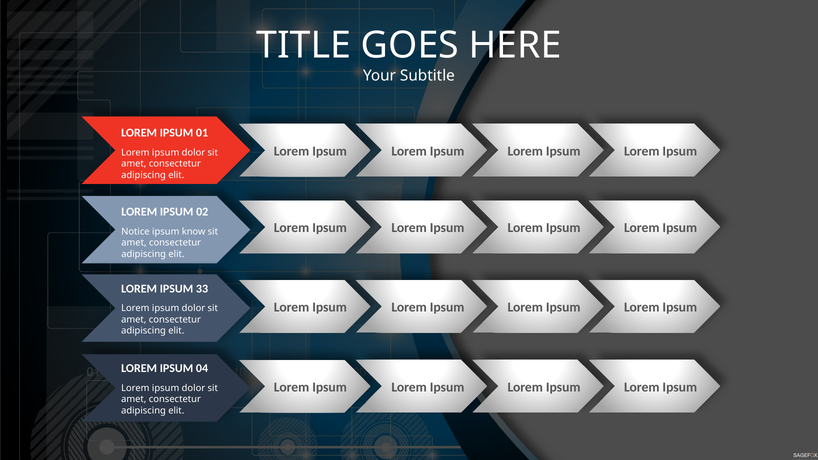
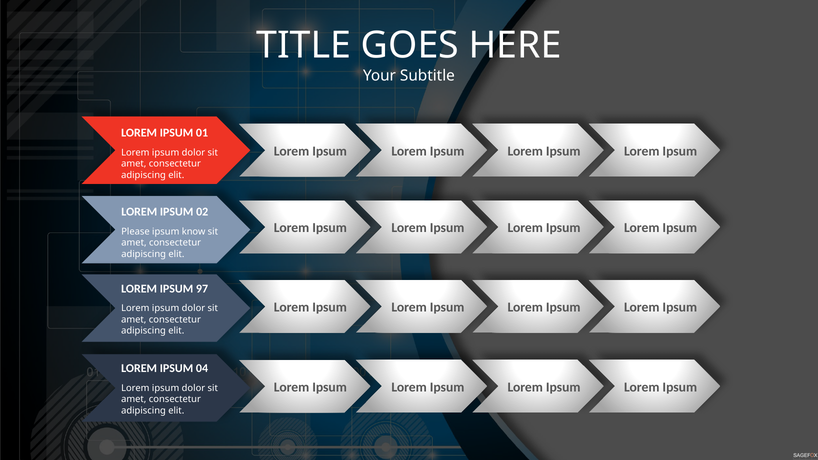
Notice: Notice -> Please
33: 33 -> 97
